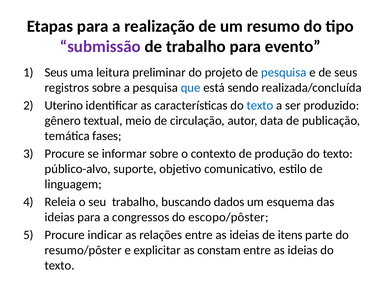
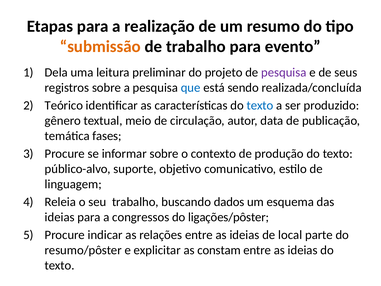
submissão colour: purple -> orange
Seus at (56, 72): Seus -> Dela
pesquisa at (284, 72) colour: blue -> purple
Uterino: Uterino -> Teórico
escopo/pôster: escopo/pôster -> ligações/pôster
itens: itens -> local
